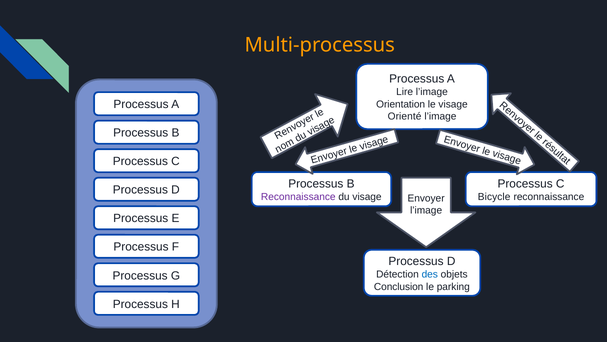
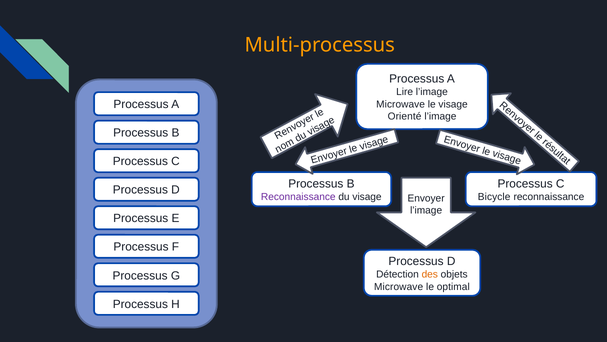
Orientation at (401, 104): Orientation -> Microwave
des colour: blue -> orange
Conclusion at (399, 286): Conclusion -> Microwave
parking: parking -> optimal
